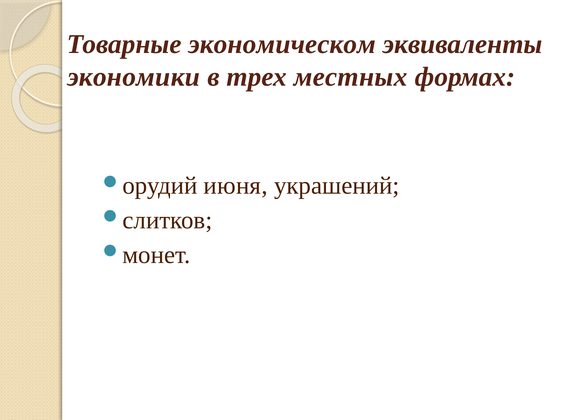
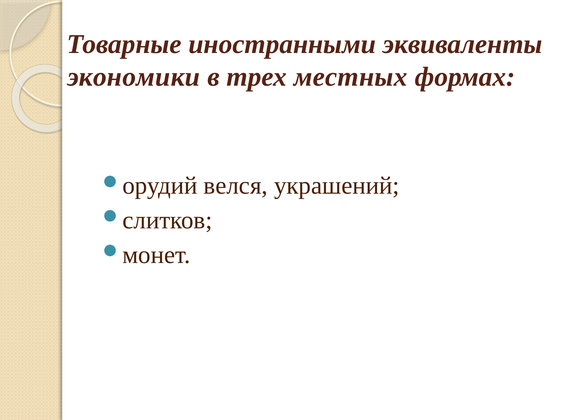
экономическом: экономическом -> иностранными
июня: июня -> велся
